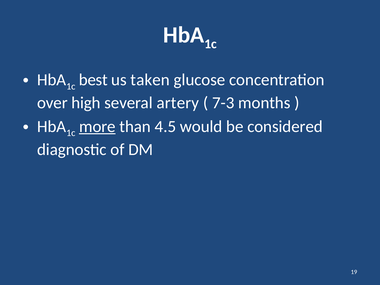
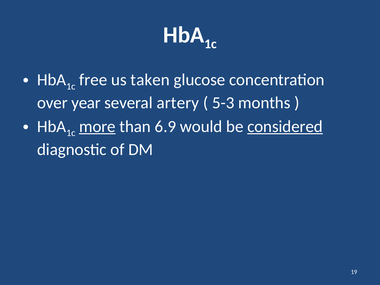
best: best -> free
high: high -> year
7-3: 7-3 -> 5-3
4.5: 4.5 -> 6.9
considered underline: none -> present
